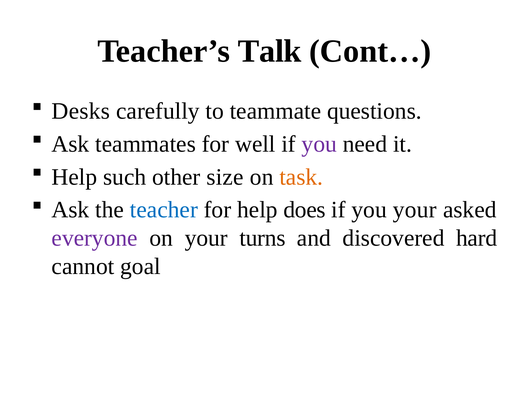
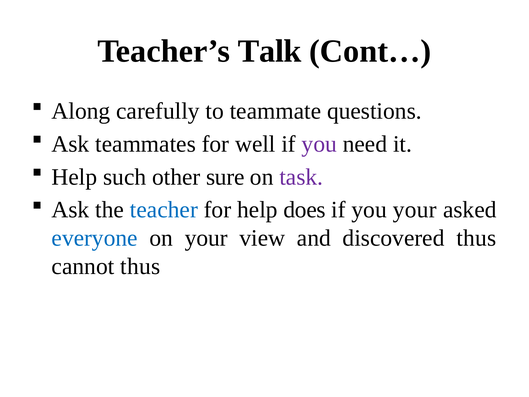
Desks: Desks -> Along
size: size -> sure
task colour: orange -> purple
everyone colour: purple -> blue
turns: turns -> view
discovered hard: hard -> thus
cannot goal: goal -> thus
